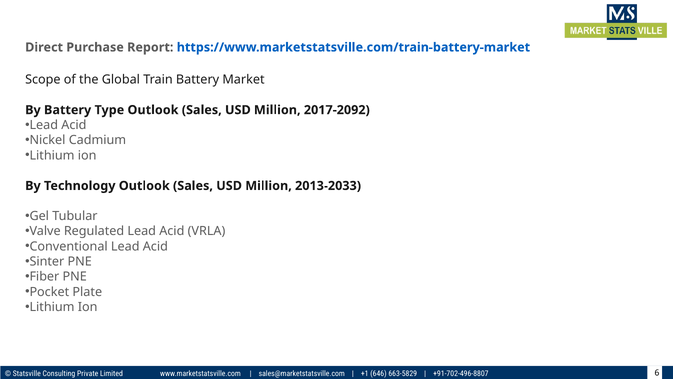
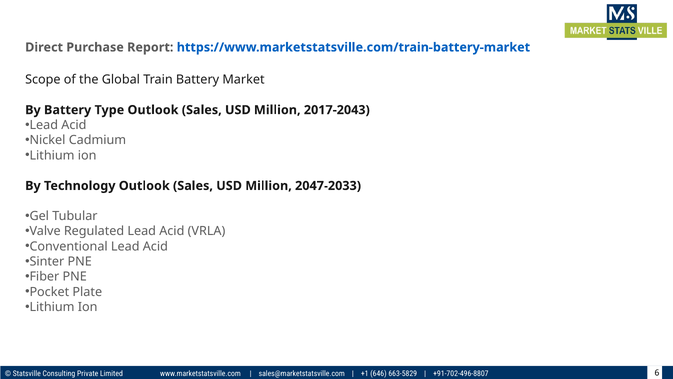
2017-2092: 2017-2092 -> 2017-2043
2013-2033: 2013-2033 -> 2047-2033
